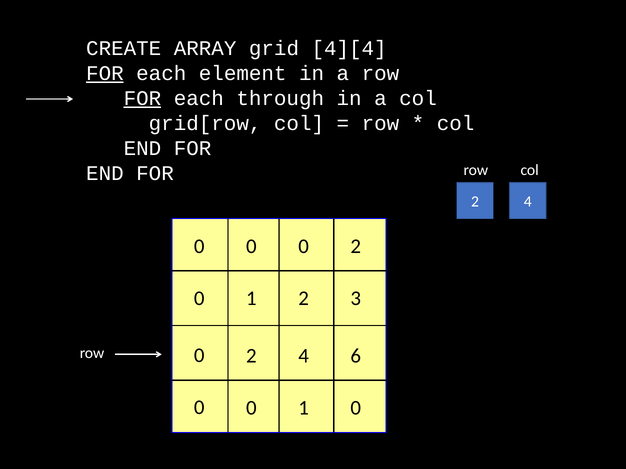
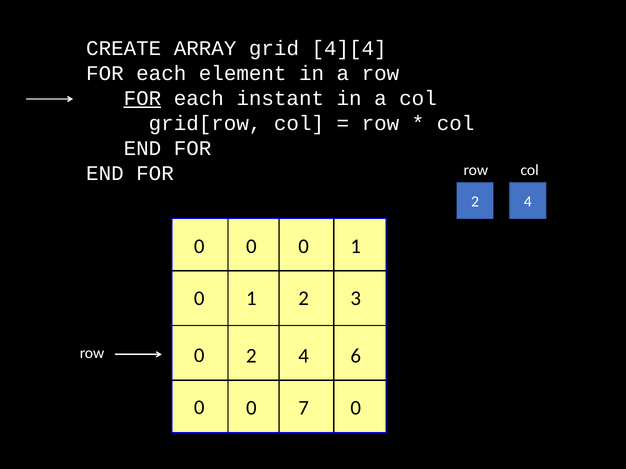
FOR at (105, 73) underline: present -> none
through: through -> instant
0 0 0 2: 2 -> 1
0 1: 1 -> 7
